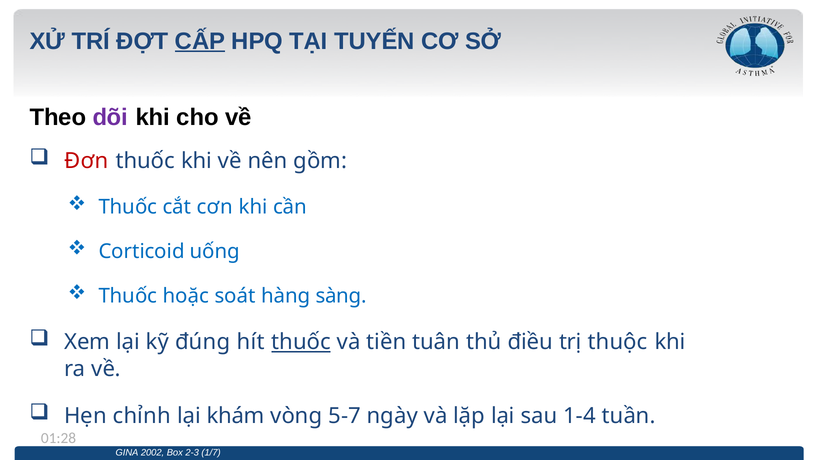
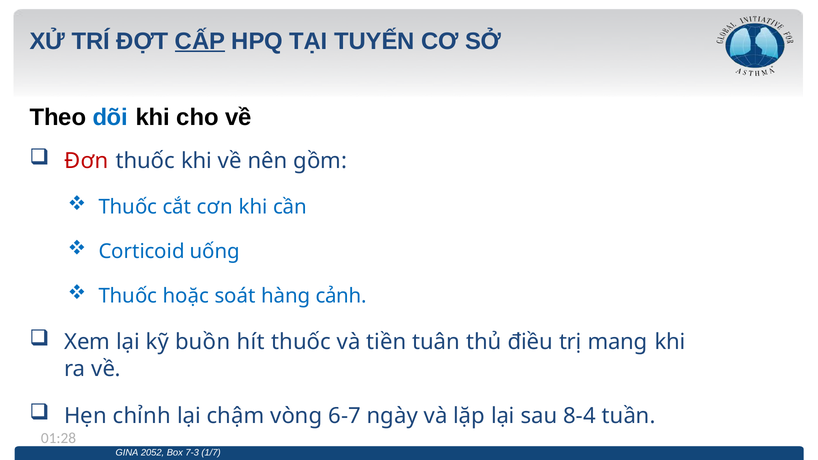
dõi colour: purple -> blue
sàng: sàng -> cảnh
đúng: đúng -> buồn
thuốc at (301, 342) underline: present -> none
thuộc: thuộc -> mang
khám: khám -> chậm
5-7: 5-7 -> 6-7
1-4: 1-4 -> 8-4
2002: 2002 -> 2052
2-3: 2-3 -> 7-3
